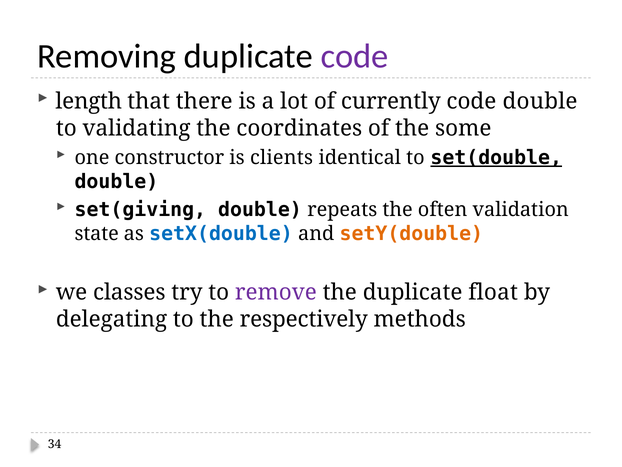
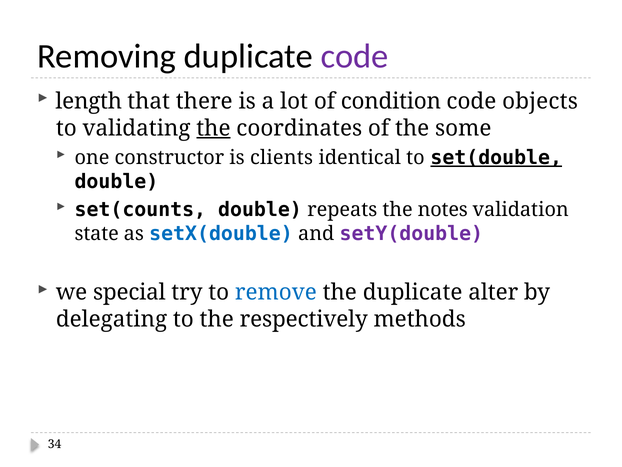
currently: currently -> condition
code double: double -> objects
the at (213, 128) underline: none -> present
set(giving: set(giving -> set(counts
often: often -> notes
setY(double colour: orange -> purple
classes: classes -> special
remove colour: purple -> blue
float: float -> alter
